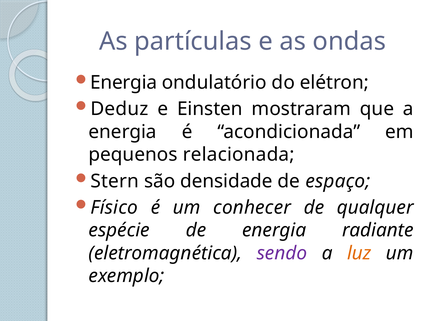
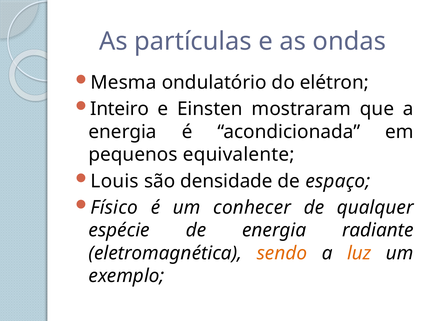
Energia at (124, 83): Energia -> Mesma
Deduz: Deduz -> Inteiro
relacionada: relacionada -> equivalente
Stern: Stern -> Louis
sendo colour: purple -> orange
